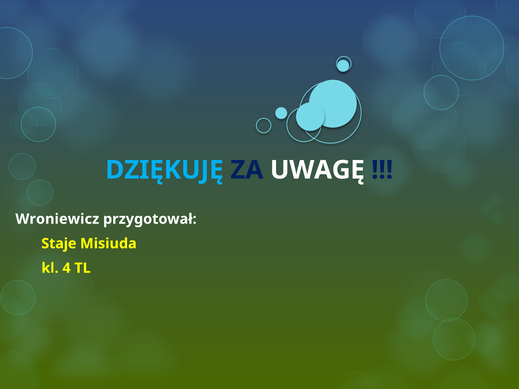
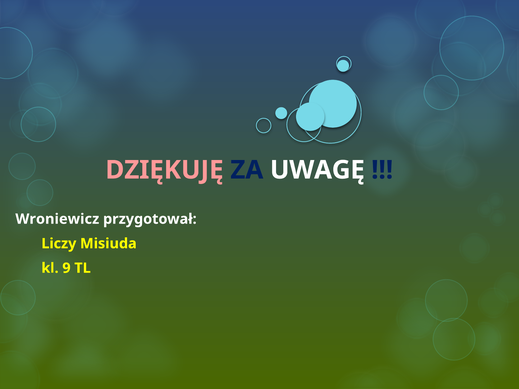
DZIĘKUJĘ colour: light blue -> pink
Staje: Staje -> Liczy
4: 4 -> 9
